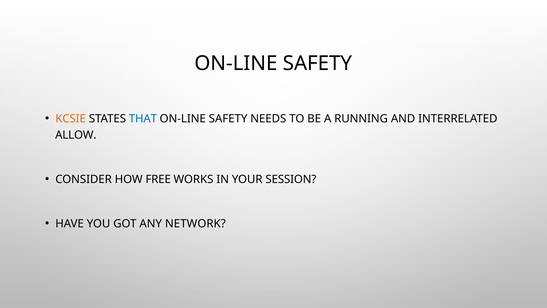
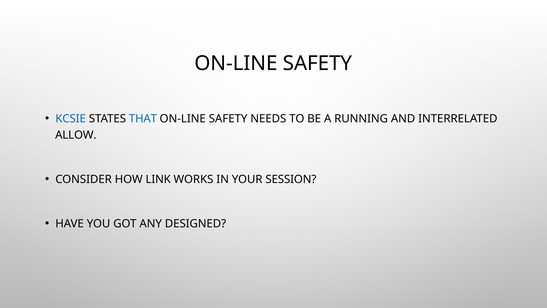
KCSIE colour: orange -> blue
FREE: FREE -> LINK
NETWORK: NETWORK -> DESIGNED
